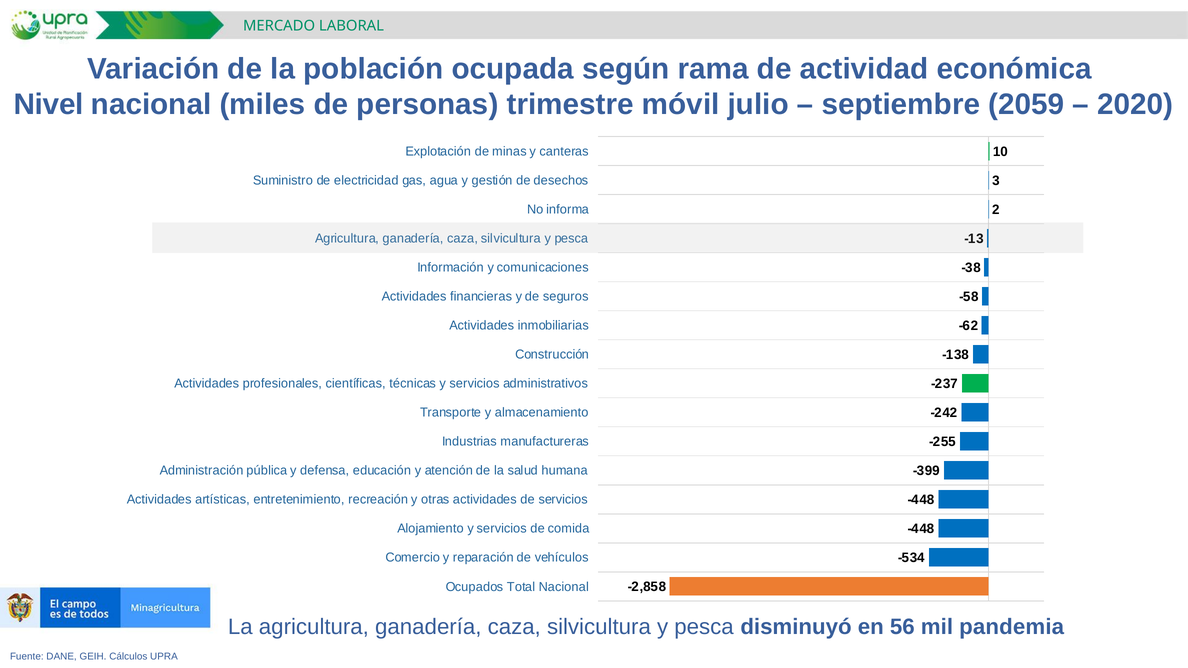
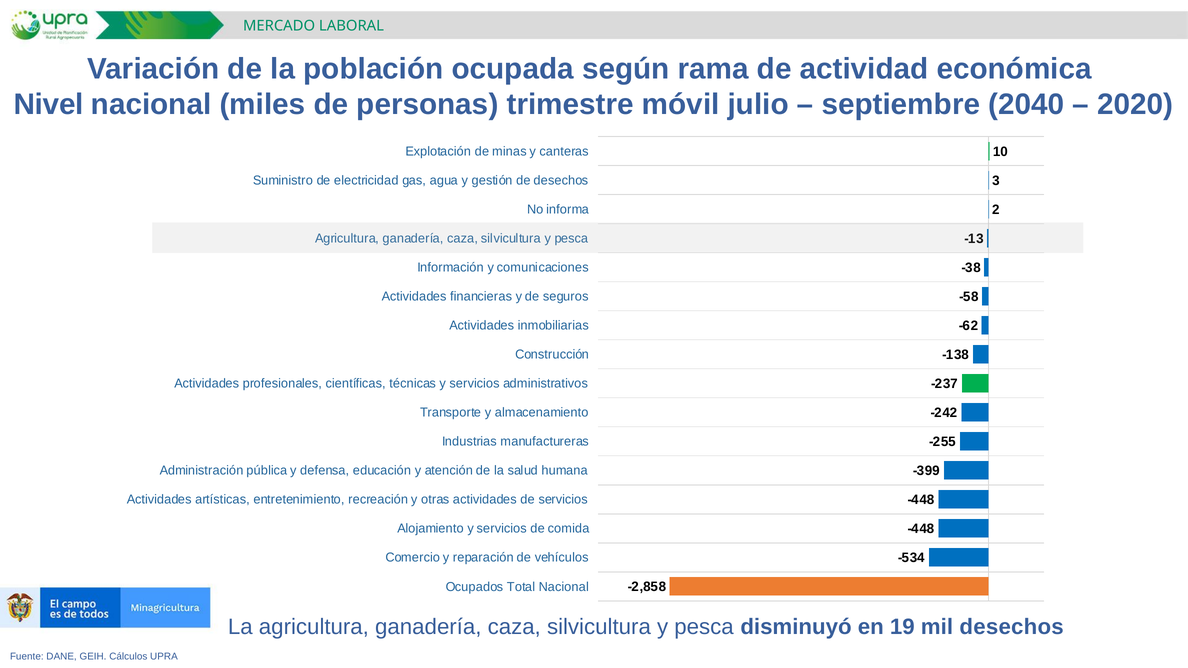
2059: 2059 -> 2040
56: 56 -> 19
mil pandemia: pandemia -> desechos
